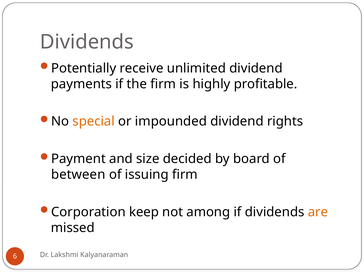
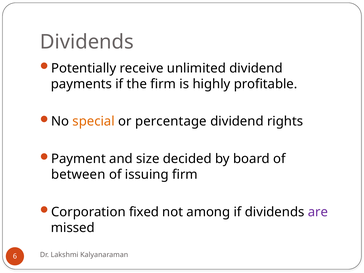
impounded: impounded -> percentage
keep: keep -> fixed
are colour: orange -> purple
